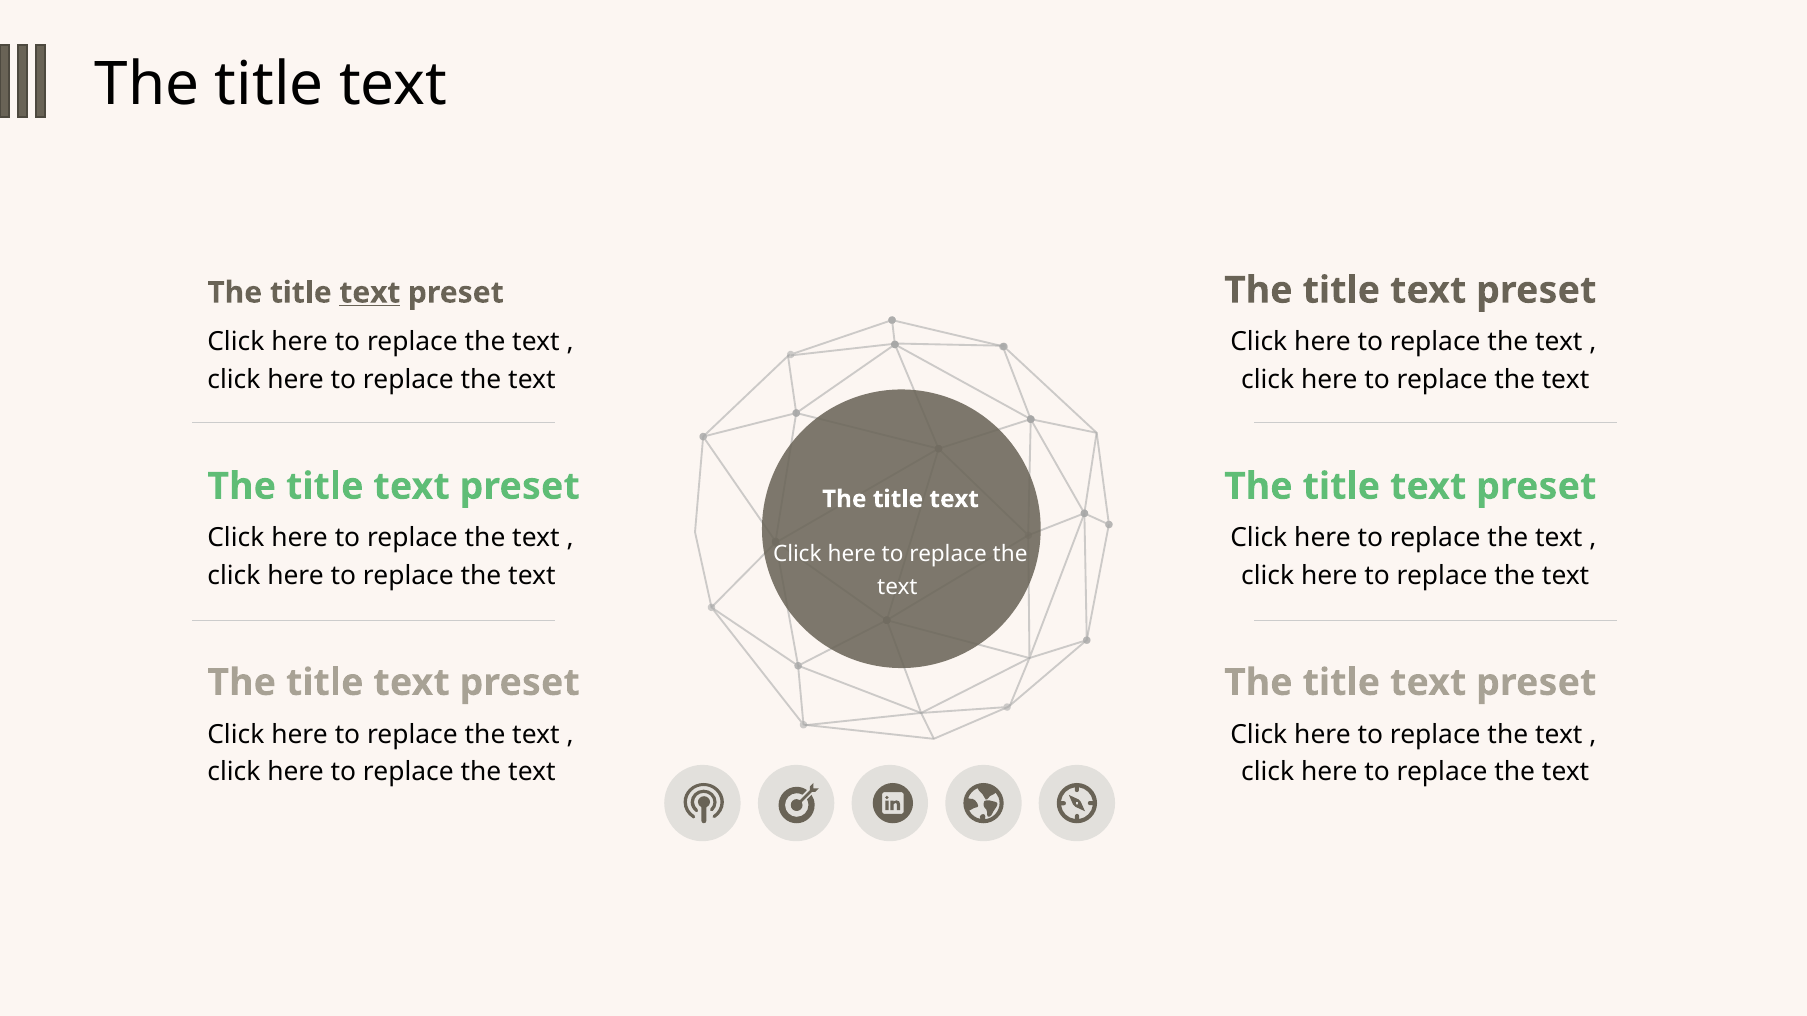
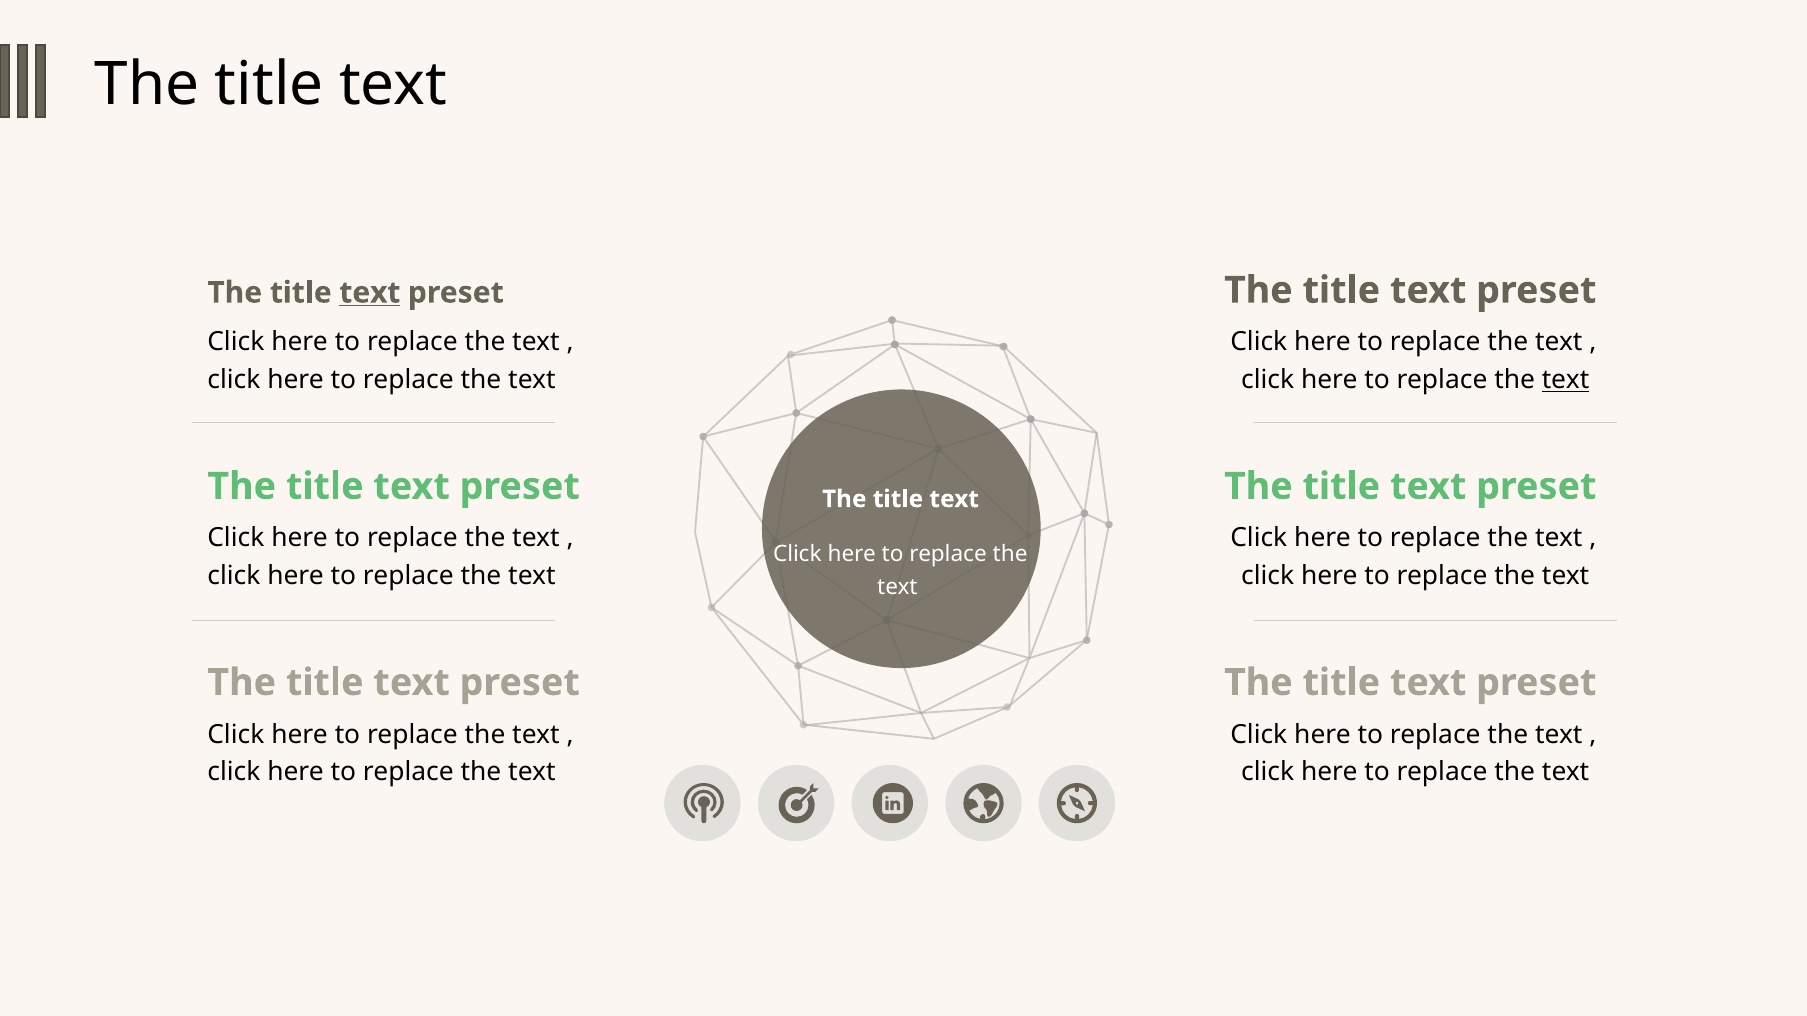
text at (1566, 380) underline: none -> present
